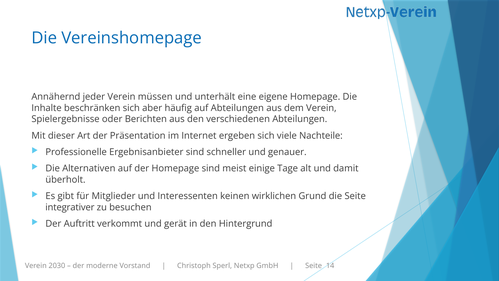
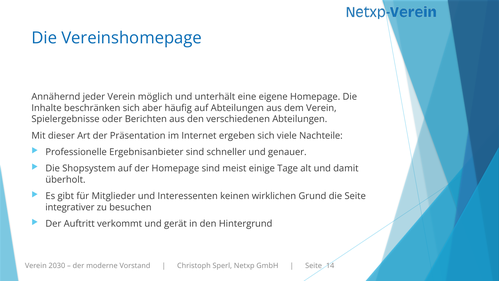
müssen: müssen -> möglich
Alternativen: Alternativen -> Shopsystem
